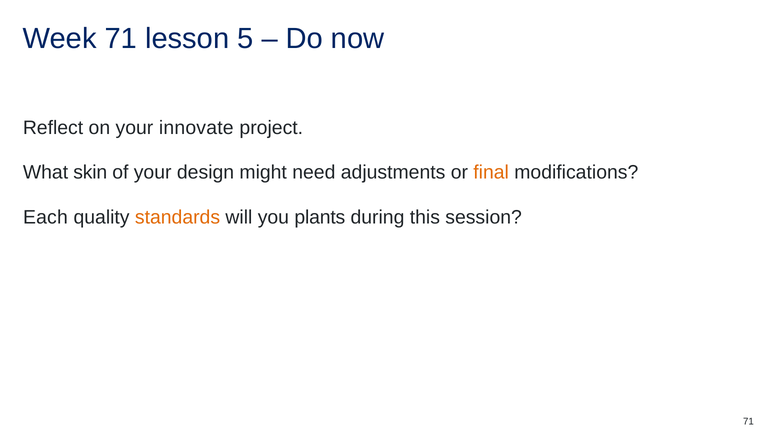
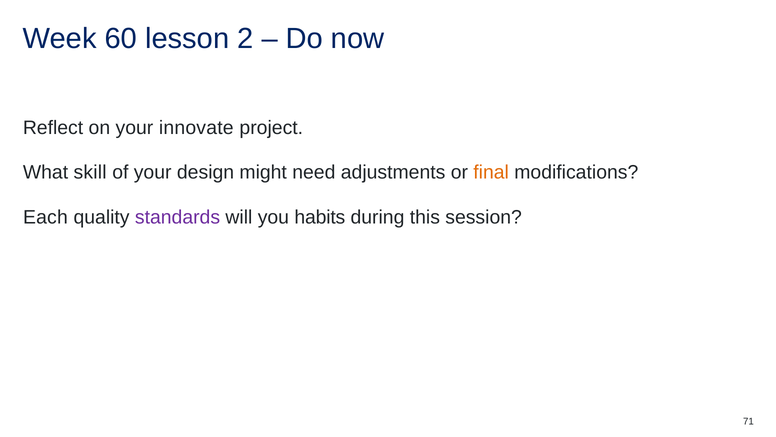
Week 71: 71 -> 60
5: 5 -> 2
skin: skin -> skill
standards colour: orange -> purple
plants: plants -> habits
